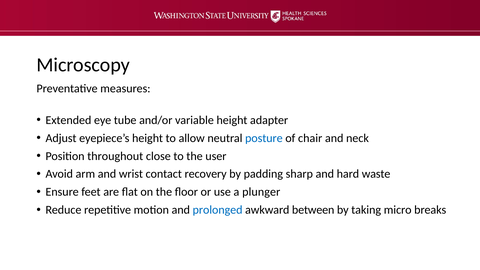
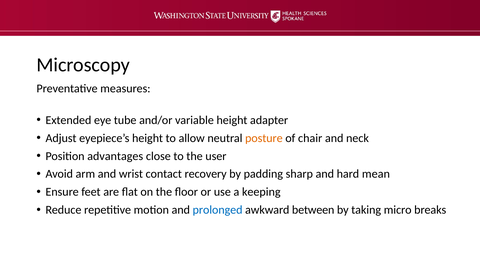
posture colour: blue -> orange
throughout: throughout -> advantages
waste: waste -> mean
plunger: plunger -> keeping
